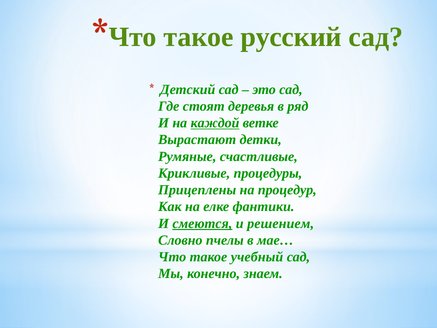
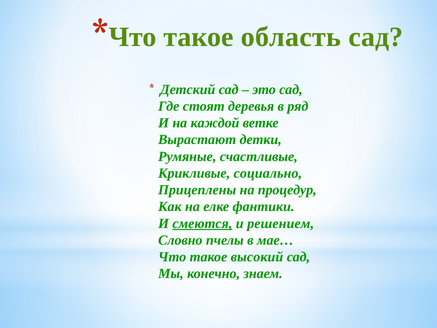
русский: русский -> область
каждой underline: present -> none
процедуры: процедуры -> социально
учебный: учебный -> высокий
